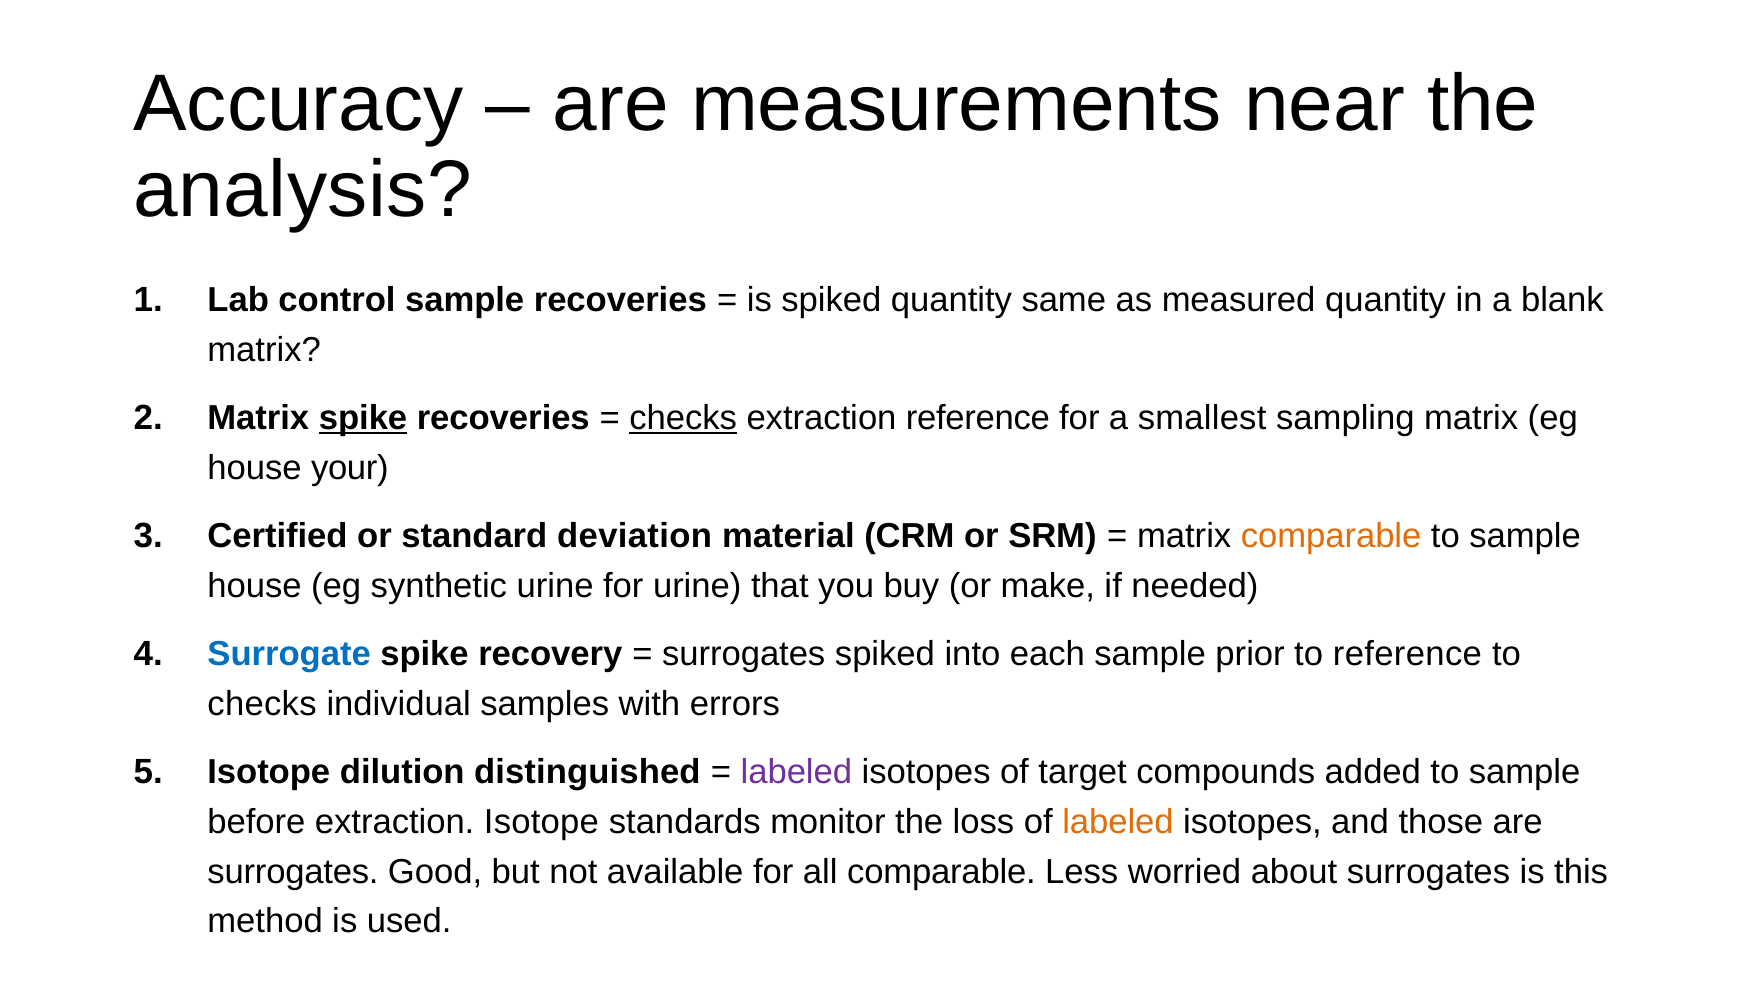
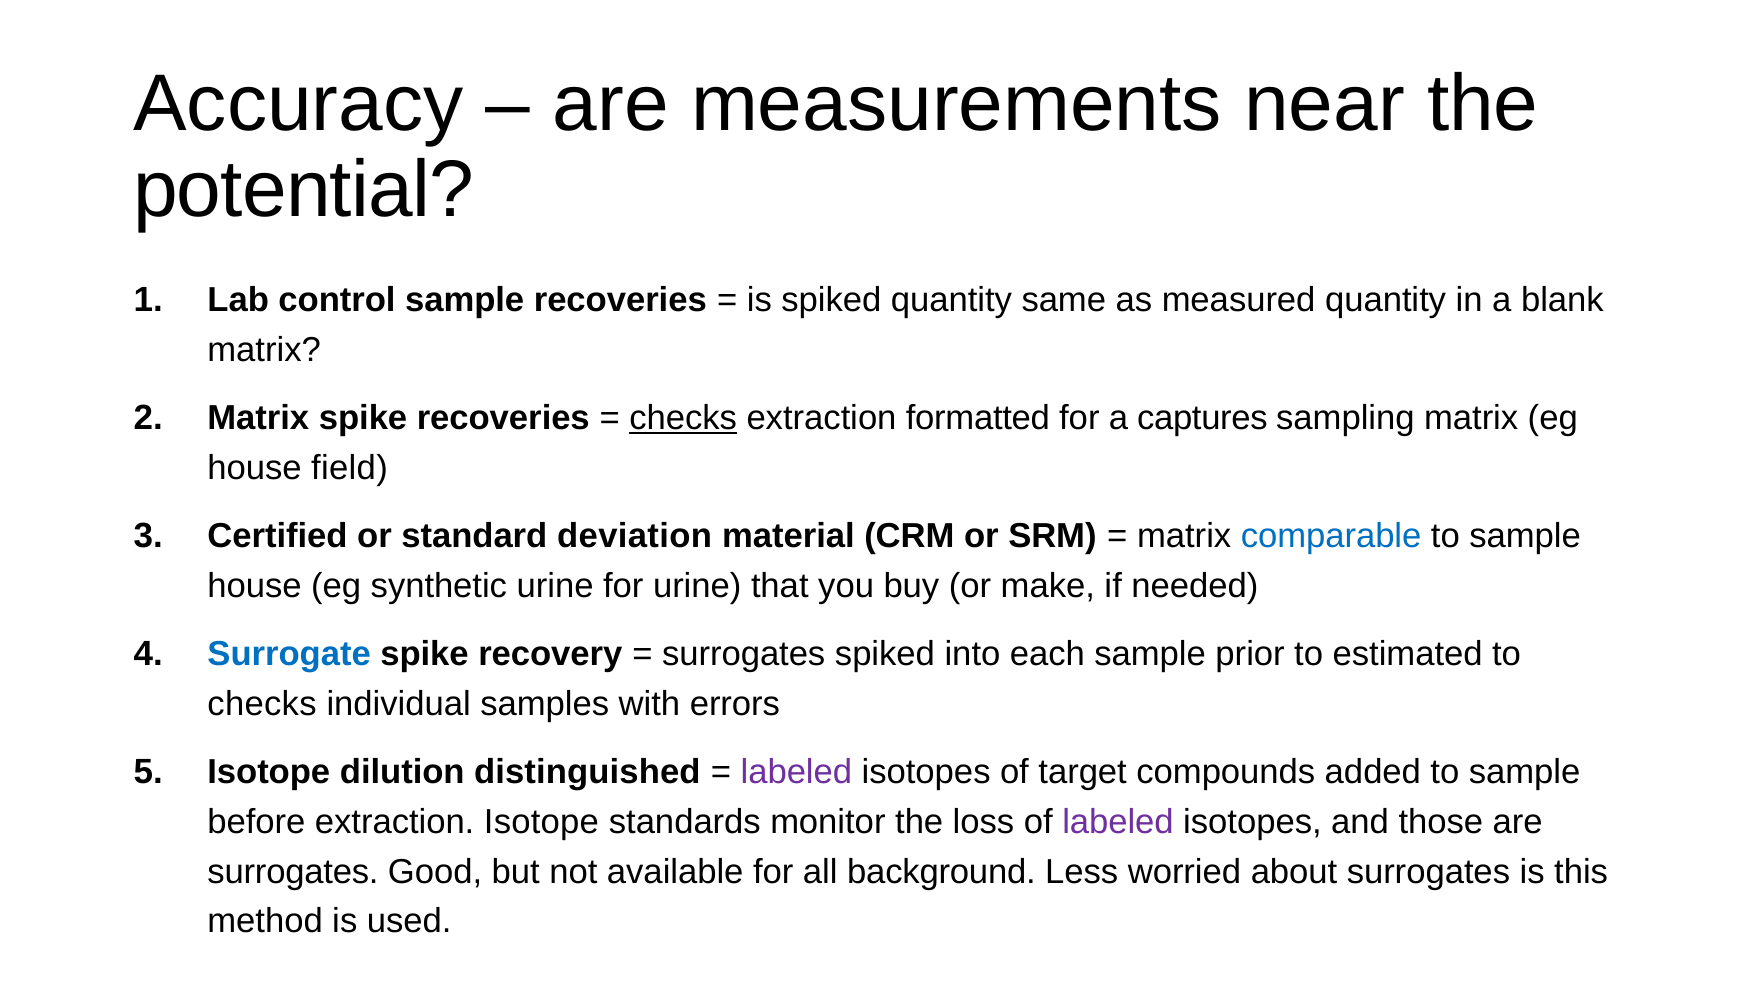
analysis: analysis -> potential
spike at (363, 418) underline: present -> none
extraction reference: reference -> formatted
smallest: smallest -> captures
your: your -> field
comparable at (1331, 536) colour: orange -> blue
to reference: reference -> estimated
labeled at (1118, 822) colour: orange -> purple
all comparable: comparable -> background
